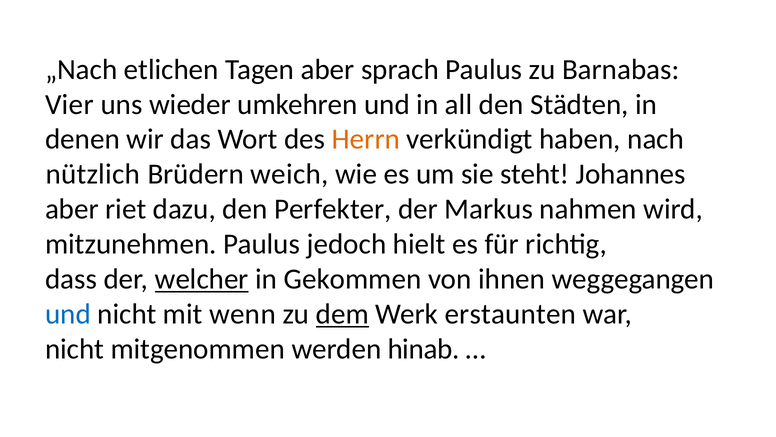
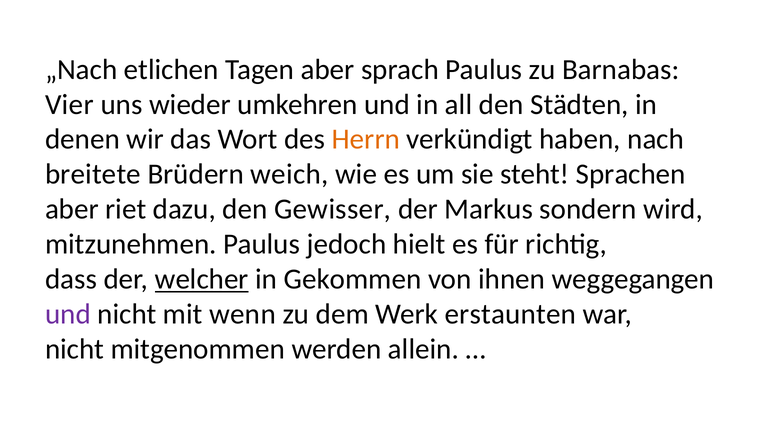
nützlich: nützlich -> breitete
Johannes: Johannes -> Sprachen
Perfekter: Perfekter -> Gewisser
nahmen: nahmen -> sondern
und at (68, 314) colour: blue -> purple
dem underline: present -> none
hinab: hinab -> allein
